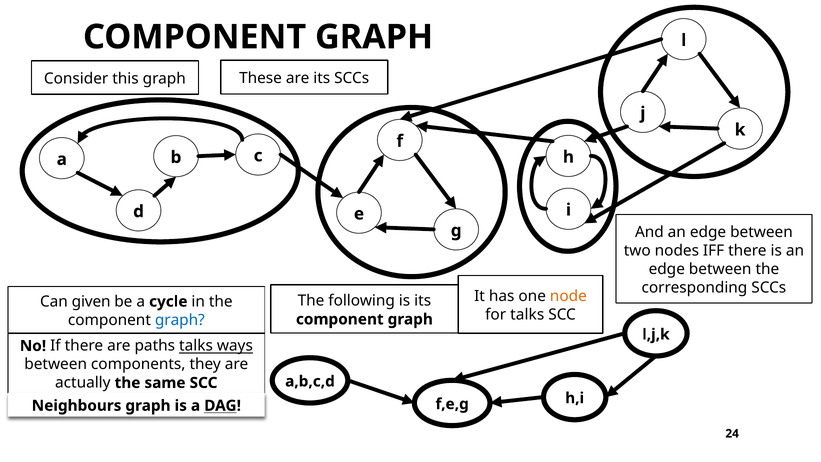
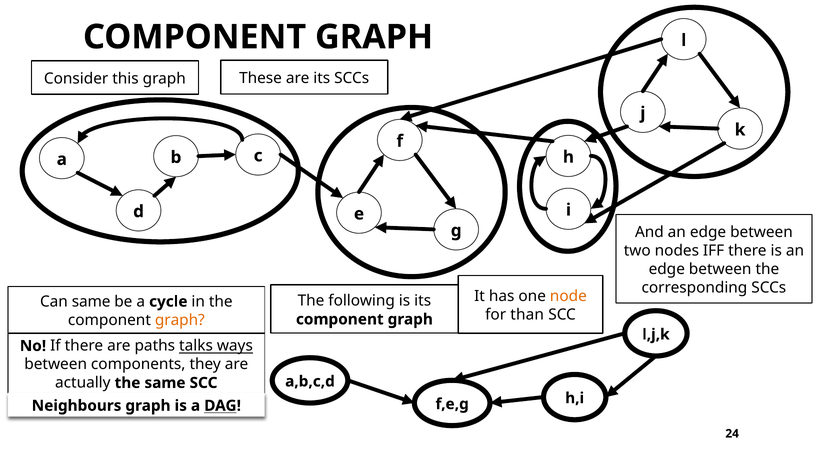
Can given: given -> same
for talks: talks -> than
graph at (180, 320) colour: blue -> orange
